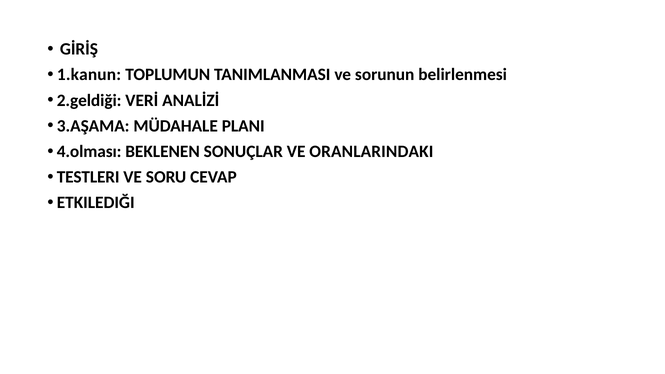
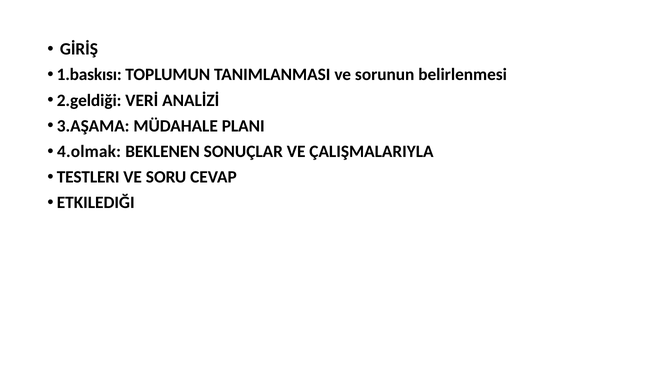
1.kanun: 1.kanun -> 1.baskısı
4.olması: 4.olması -> 4.olmak
ORANLARINDAKI: ORANLARINDAKI -> ÇALIŞMALARIYLA
